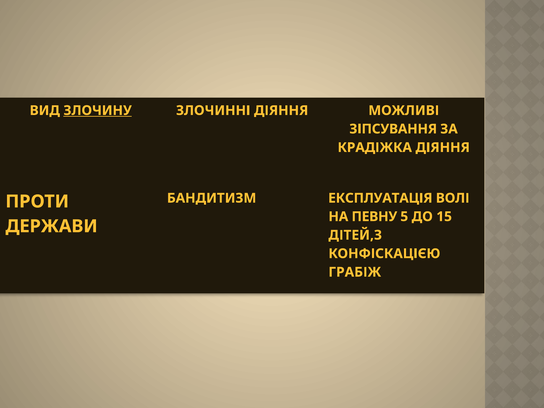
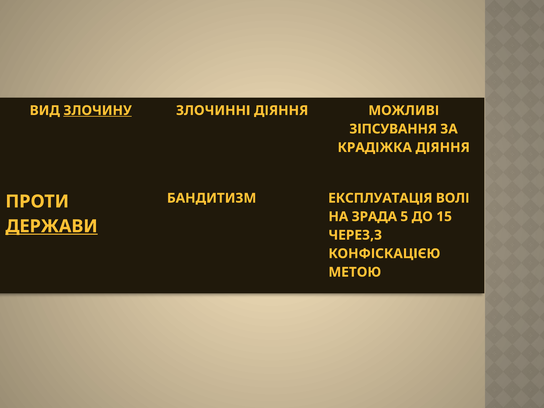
ПЕВНУ: ПЕВНУ -> ЗРАДА
ДЕРЖАВИ underline: none -> present
ДІТЕЙ,З: ДІТЕЙ,З -> ЧЕРЕЗ,З
ГРАБІЖ: ГРАБІЖ -> МЕТОЮ
